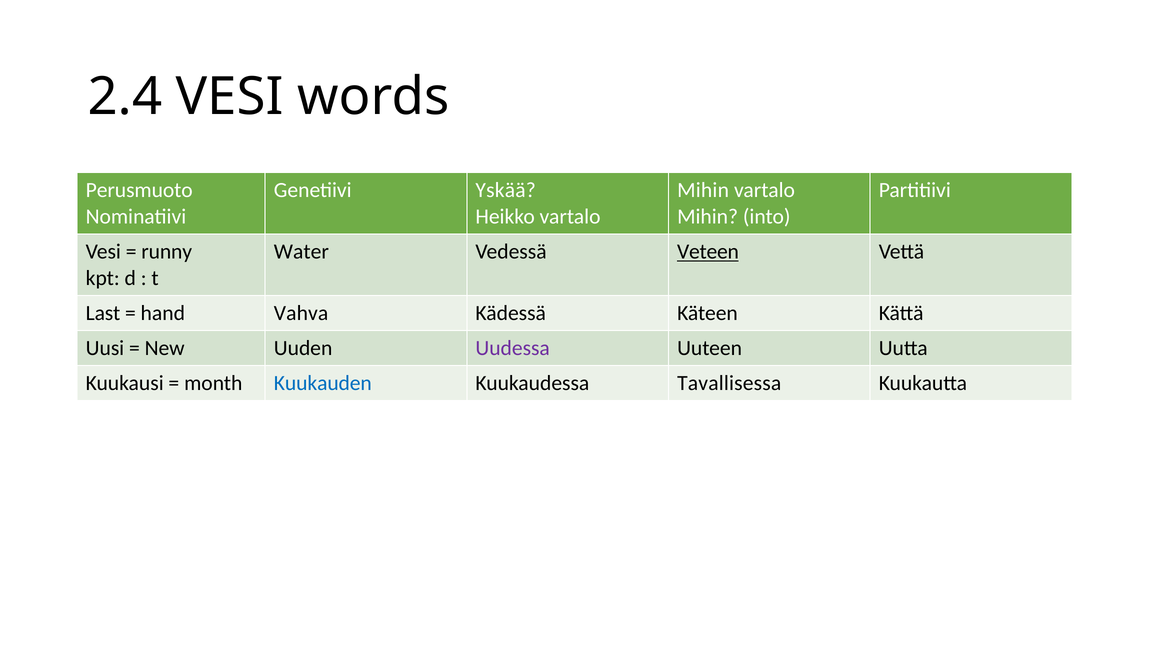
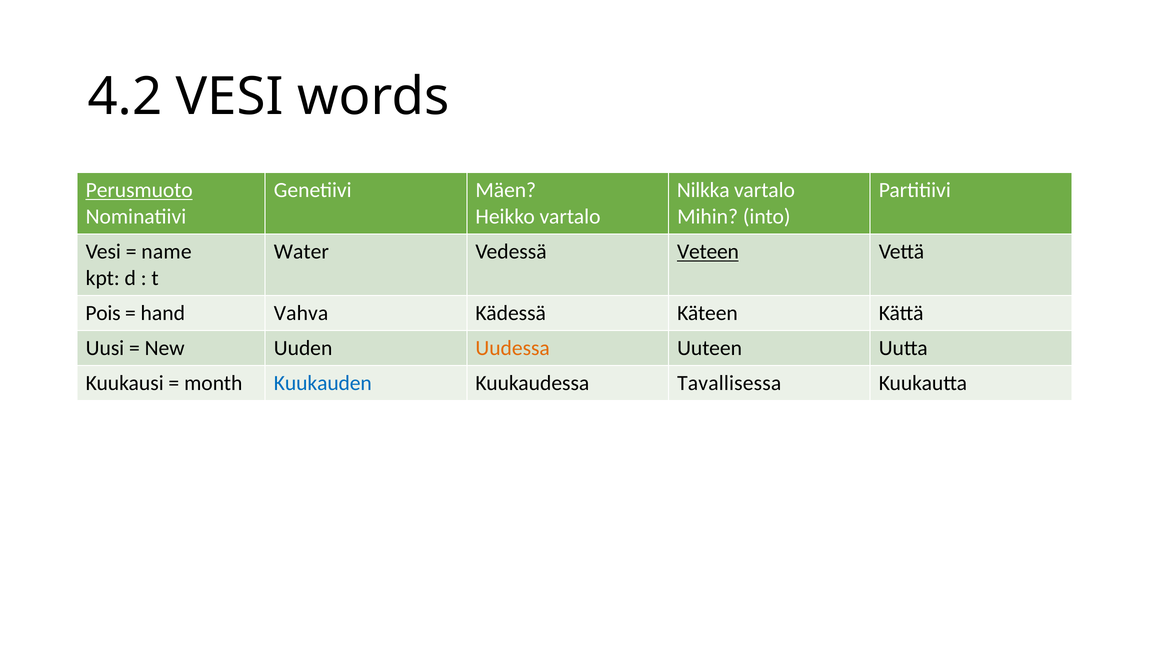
2.4: 2.4 -> 4.2
Perusmuoto underline: none -> present
Yskää: Yskää -> Mäen
Mihin at (703, 190): Mihin -> Nilkka
runny: runny -> name
Last: Last -> Pois
Uudessa colour: purple -> orange
